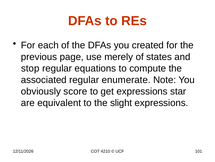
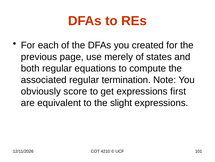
stop: stop -> both
enumerate: enumerate -> termination
star: star -> first
